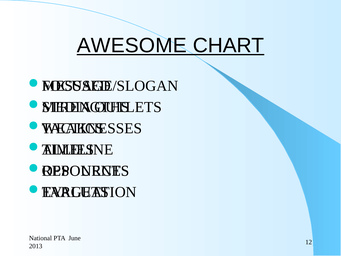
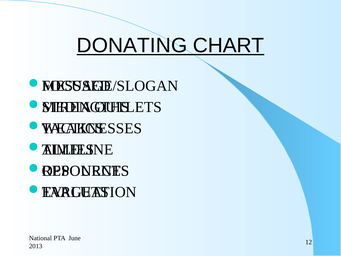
AWESOME: AWESOME -> DONATING
